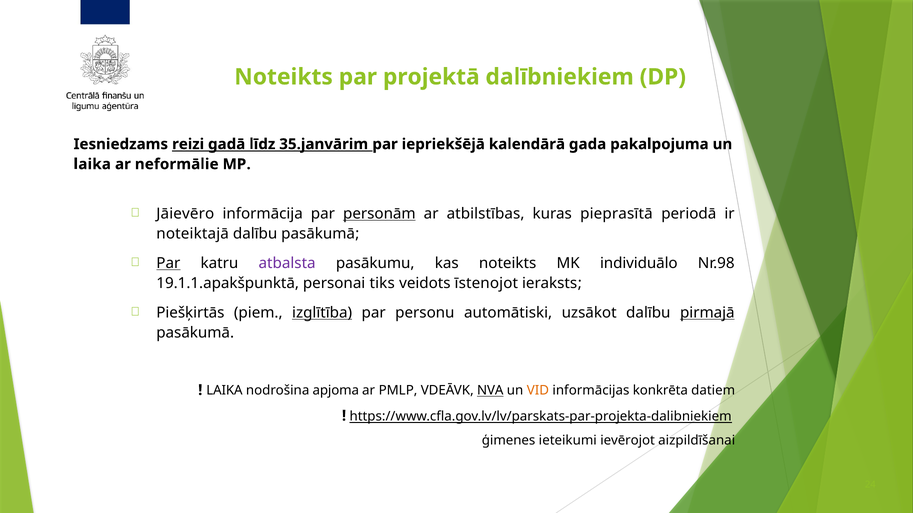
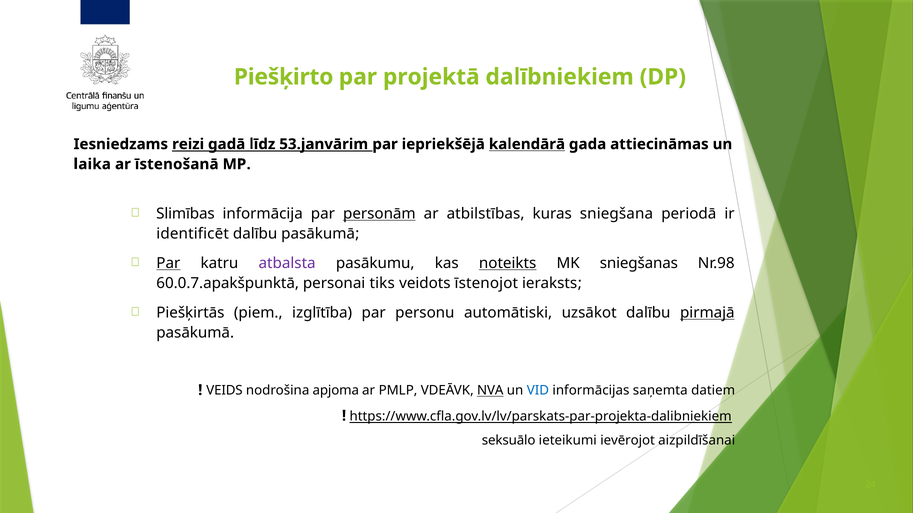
Noteikts at (284, 77): Noteikts -> Piešķirto
reizi underline: present -> none
35.janvārim: 35.janvārim -> 53.janvārim
kalendārā underline: none -> present
pakalpojuma: pakalpojuma -> attiecināmas
neformālie: neformālie -> īstenošanā
Jāievēro: Jāievēro -> Slimības
pieprasītā: pieprasītā -> sniegšana
noteiktajā: noteiktajā -> identificēt
noteikts at (508, 264) underline: none -> present
individuālo: individuālo -> sniegšanas
19.1.1.apakšpunktā: 19.1.1.apakšpunktā -> 60.0.7.apakšpunktā
izglītība underline: present -> none
LAIKA at (224, 391): LAIKA -> VEIDS
VID colour: orange -> blue
konkrēta: konkrēta -> saņemta
ģimenes: ģimenes -> seksuālo
